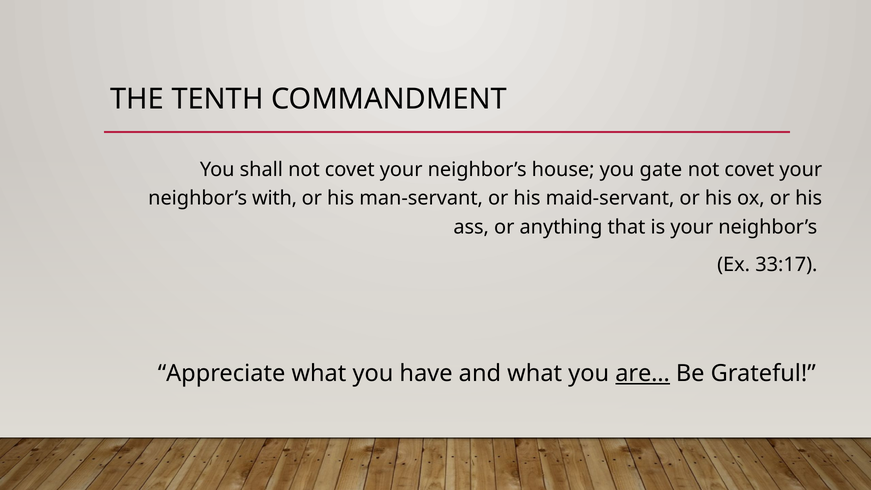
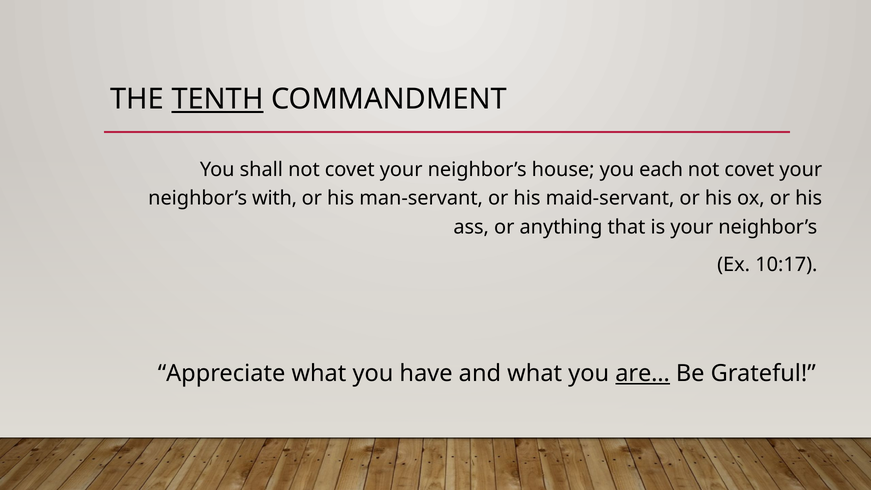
TENTH underline: none -> present
gate: gate -> each
33:17: 33:17 -> 10:17
